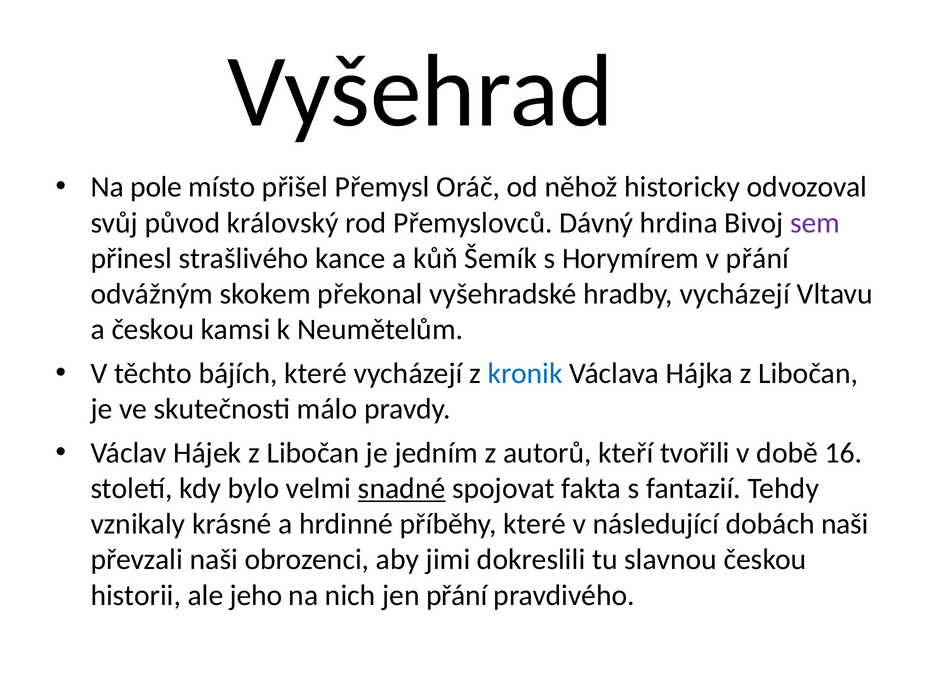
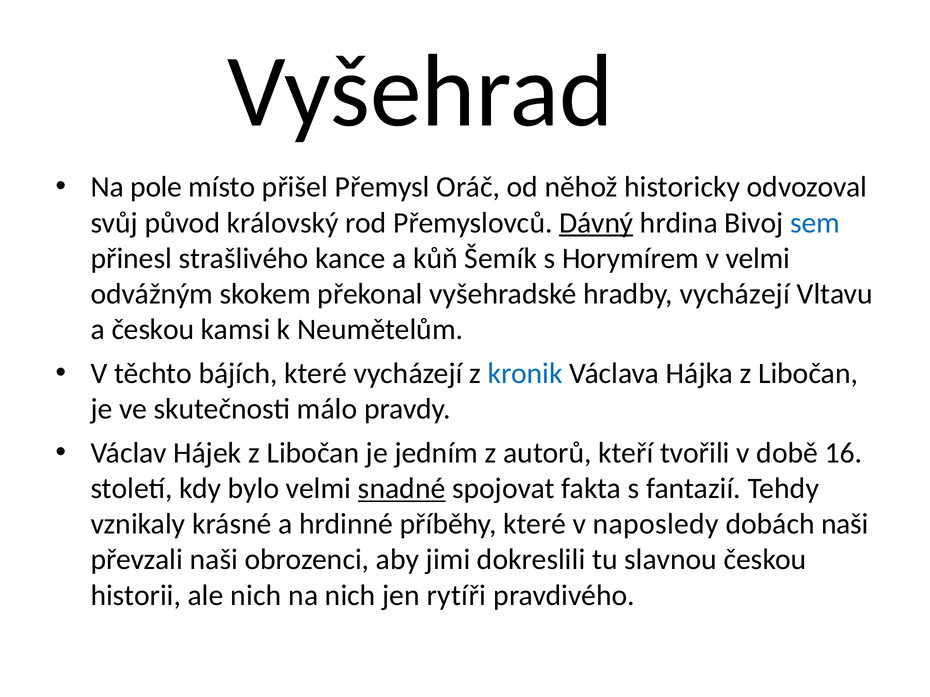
Dávný underline: none -> present
sem colour: purple -> blue
v přání: přání -> velmi
následující: následující -> naposledy
ale jeho: jeho -> nich
jen přání: přání -> rytíři
